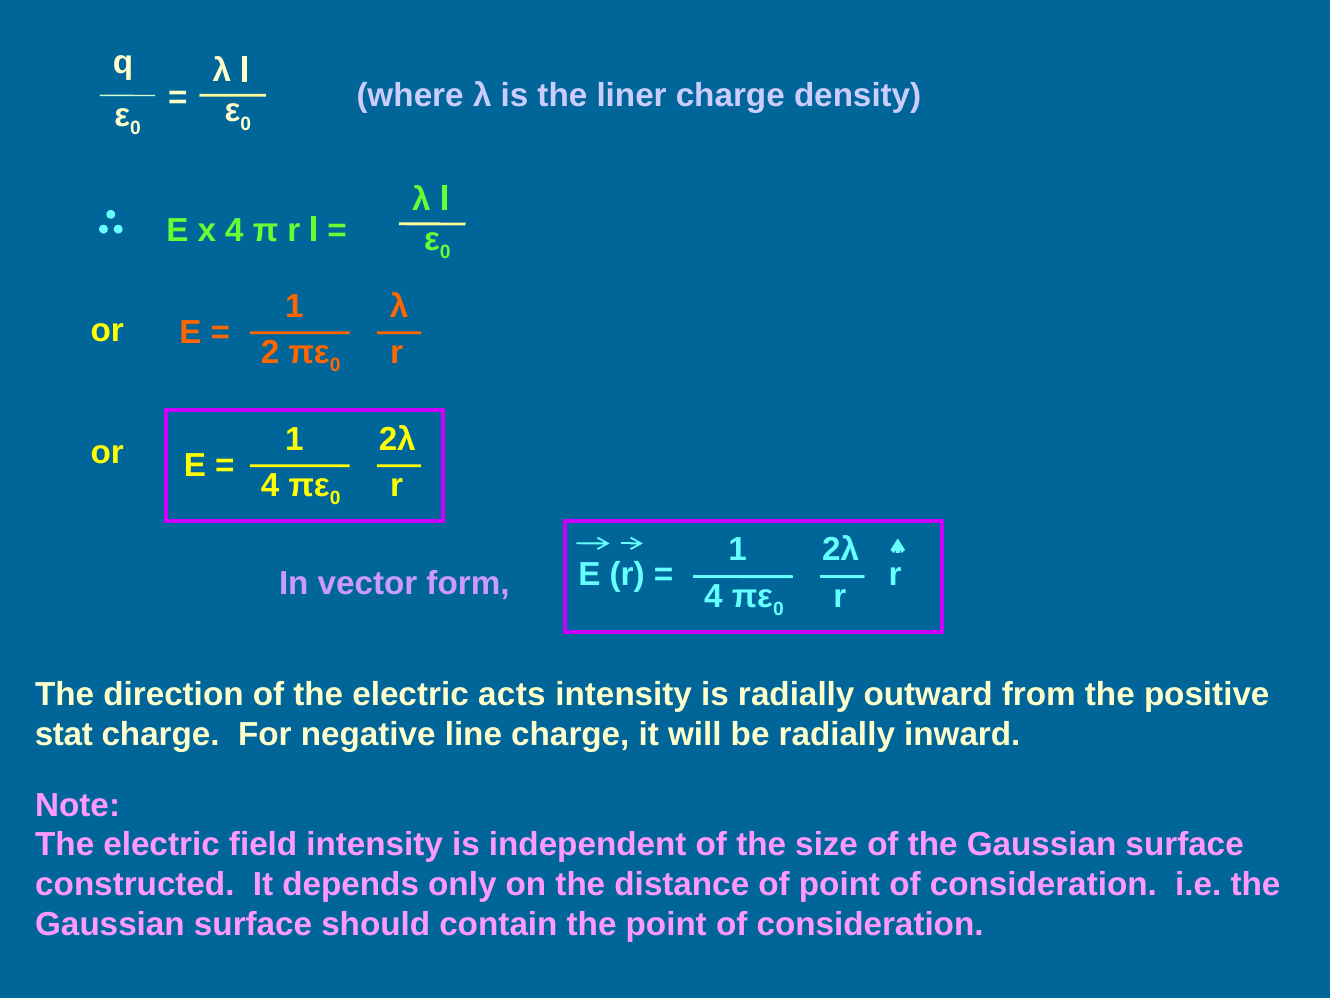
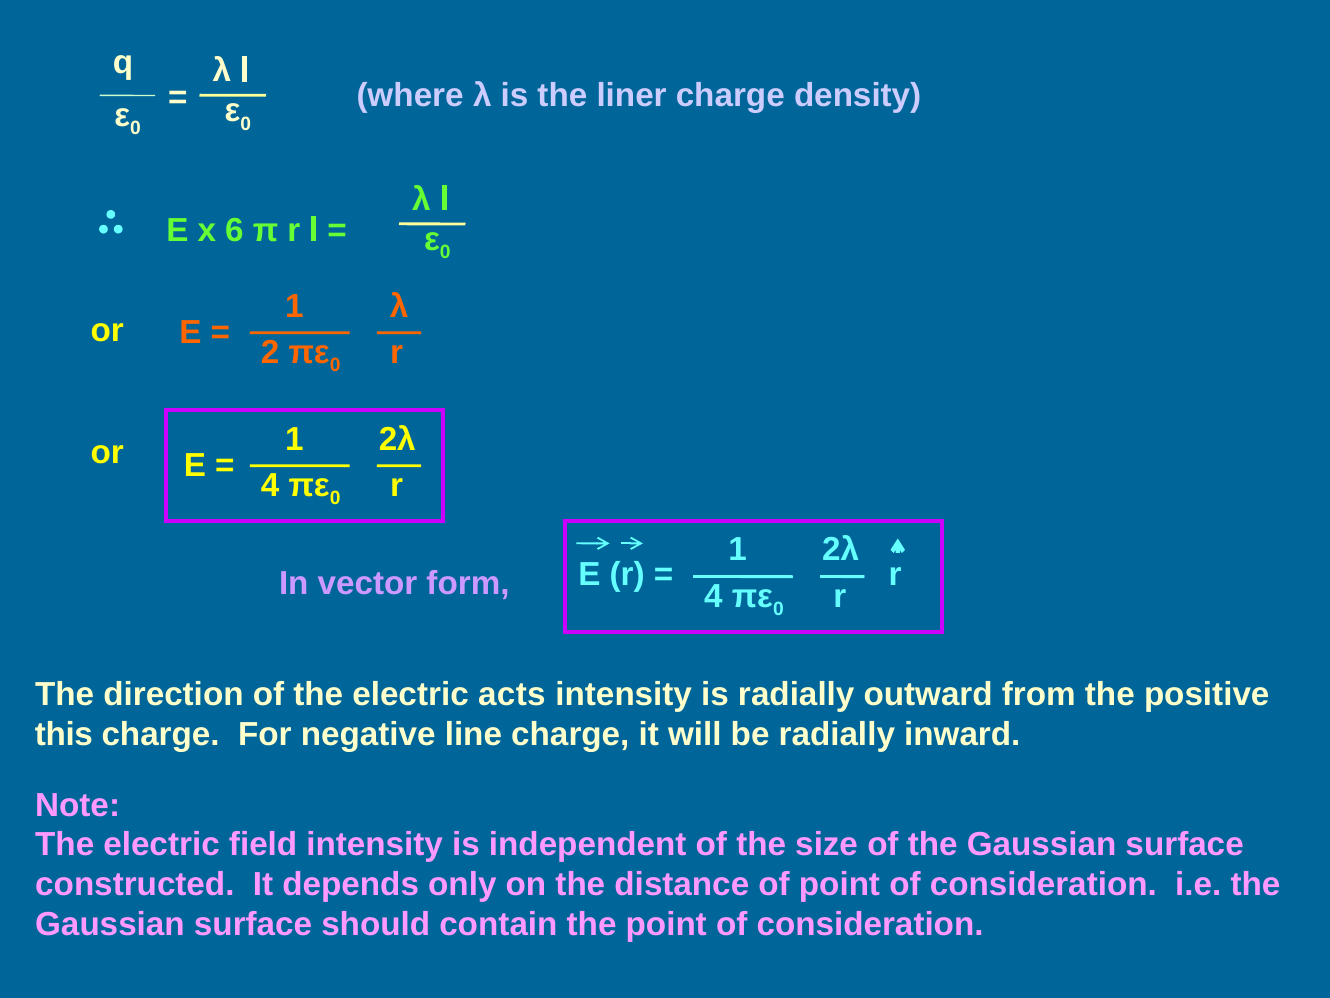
x 4: 4 -> 6
stat: stat -> this
